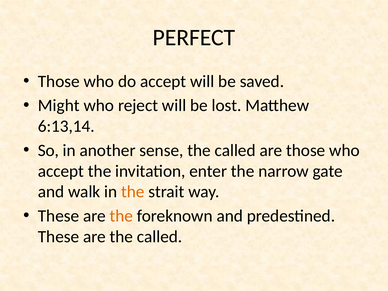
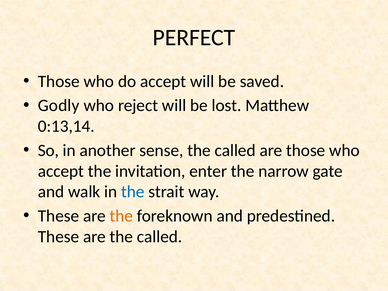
Might: Might -> Godly
6:13,14: 6:13,14 -> 0:13,14
the at (133, 192) colour: orange -> blue
